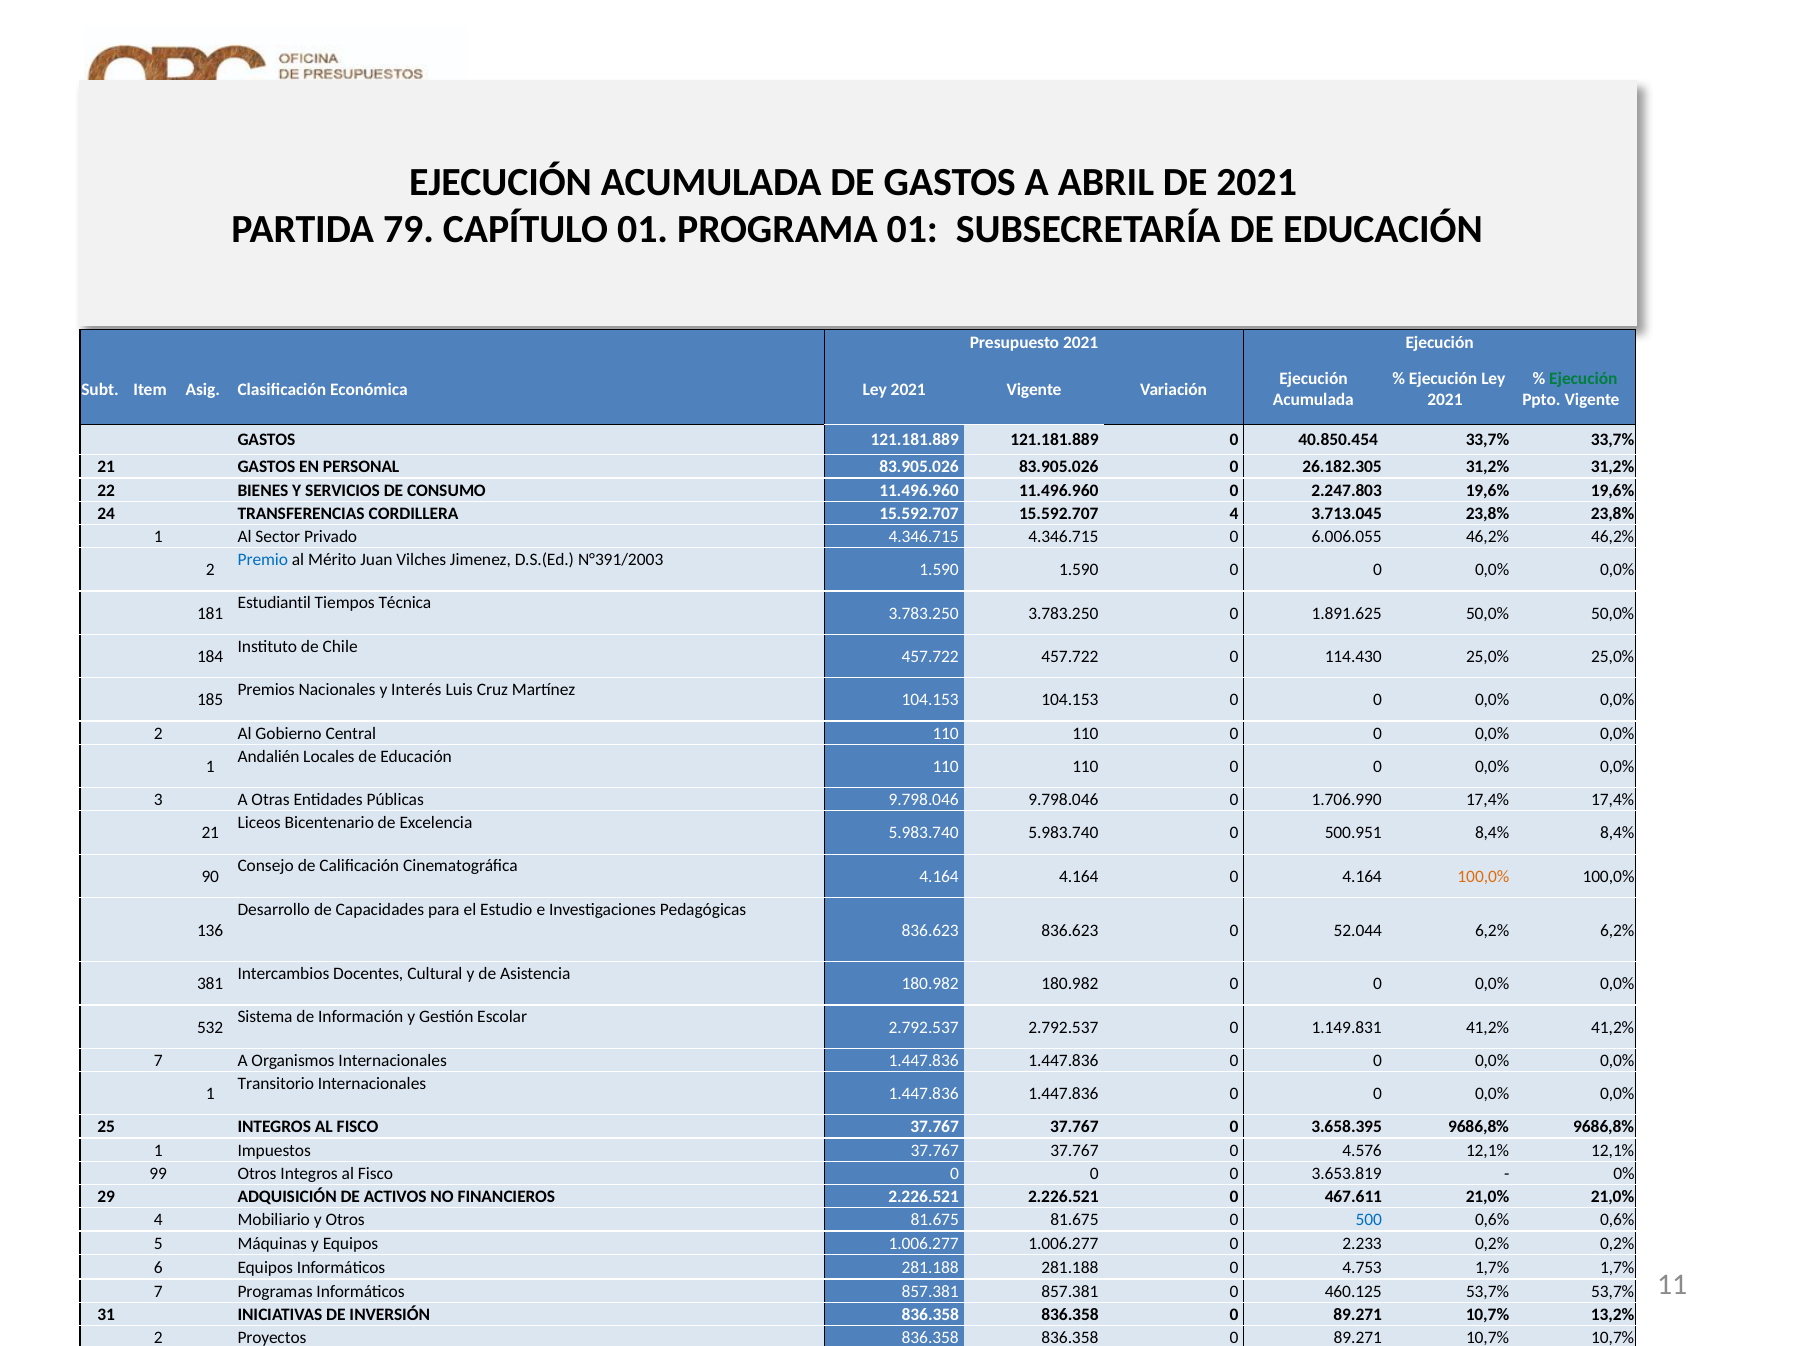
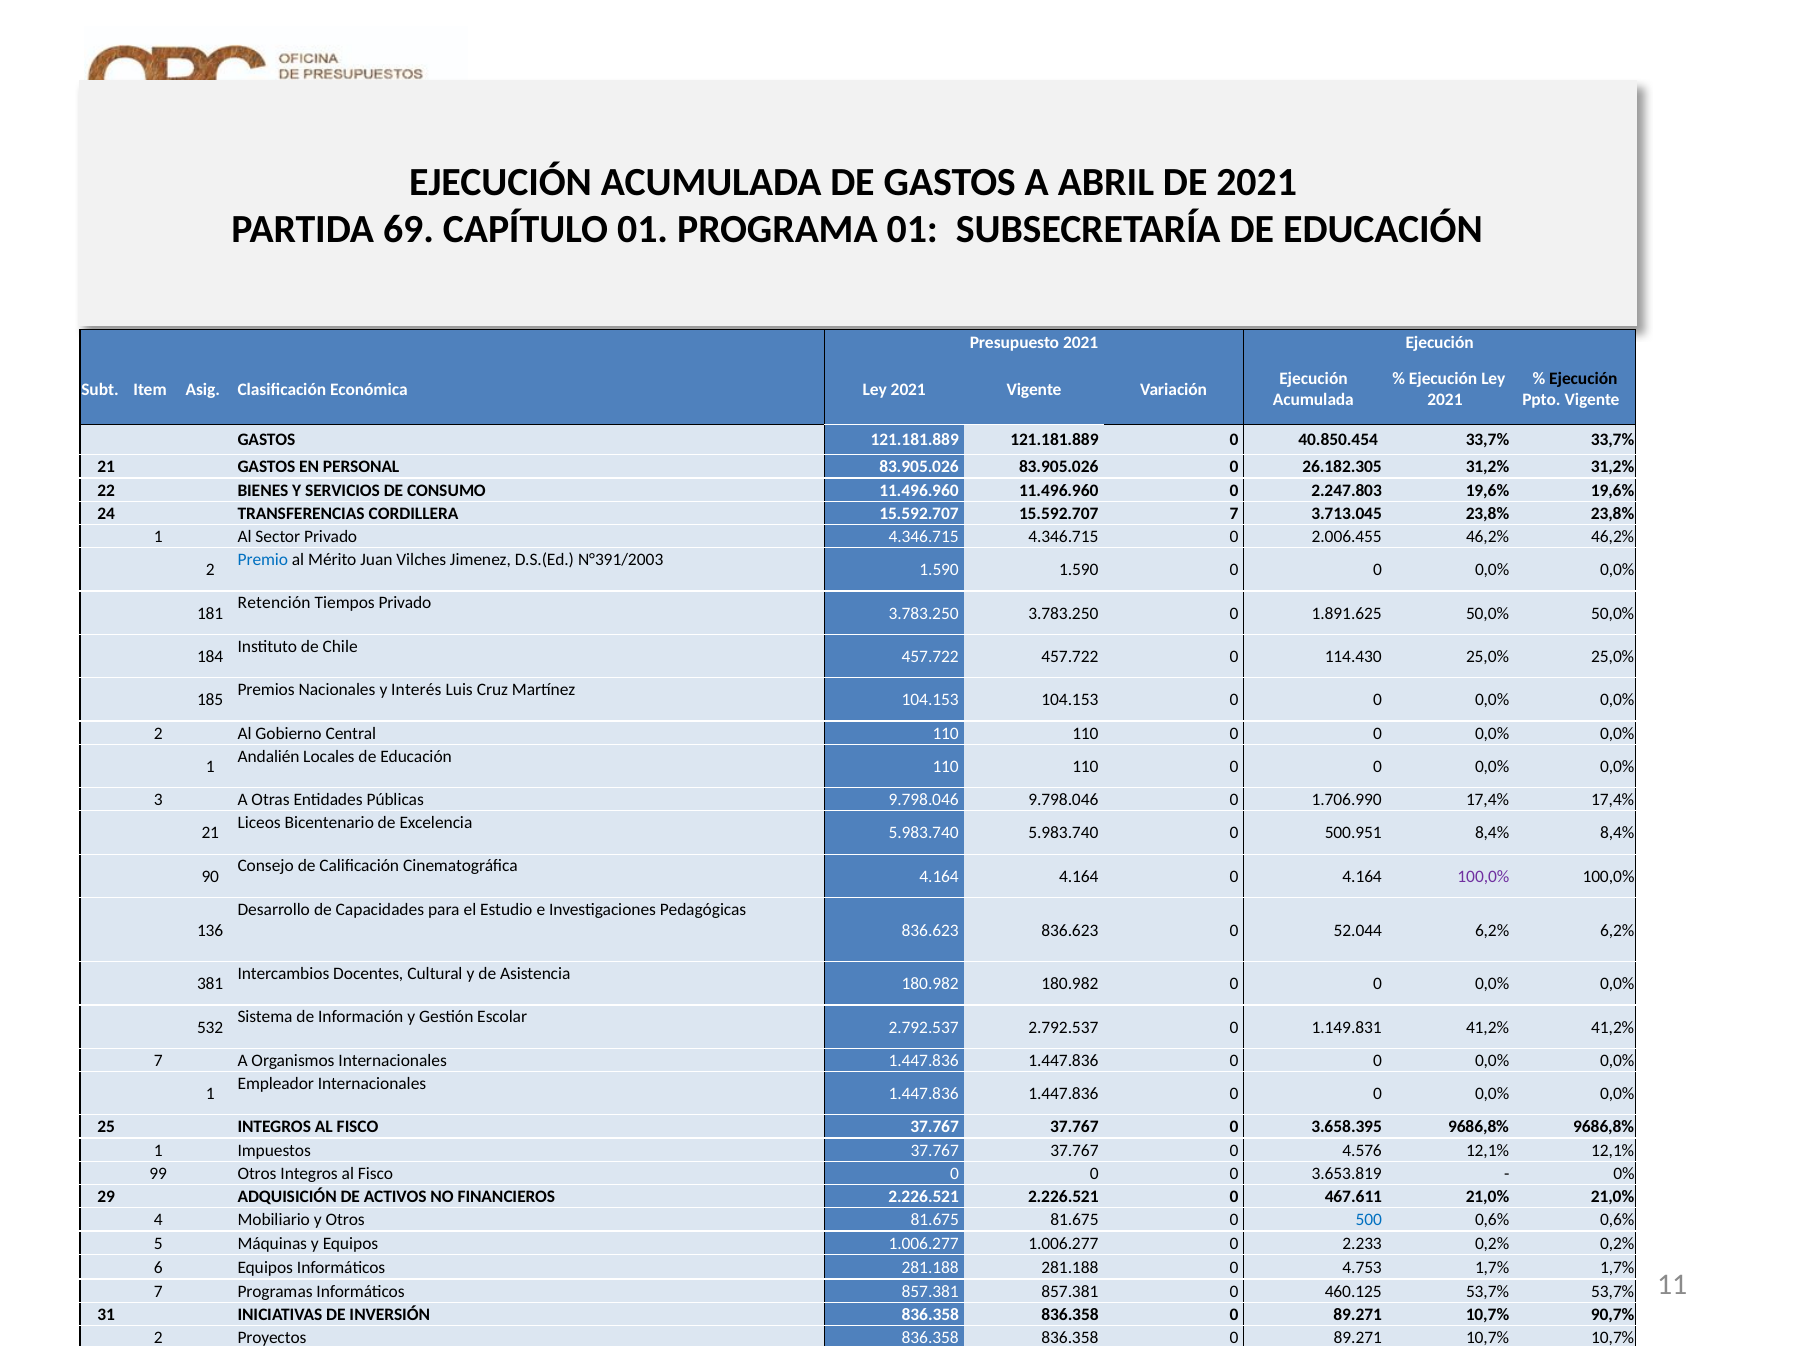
79: 79 -> 69
Ejecución at (1583, 379) colour: green -> black
15.592.707 4: 4 -> 7
6.006.055: 6.006.055 -> 2.006.455
Estudiantil: Estudiantil -> Retención
Tiempos Técnica: Técnica -> Privado
100,0% at (1483, 877) colour: orange -> purple
Transitorio: Transitorio -> Empleador
13,2%: 13,2% -> 90,7%
